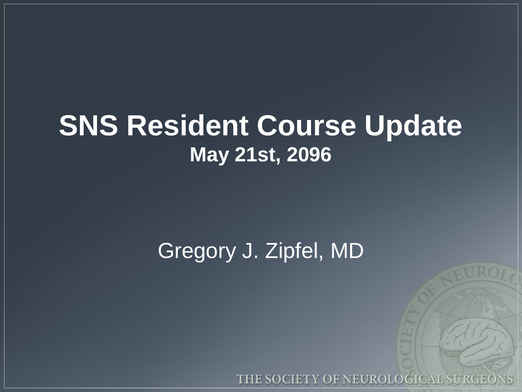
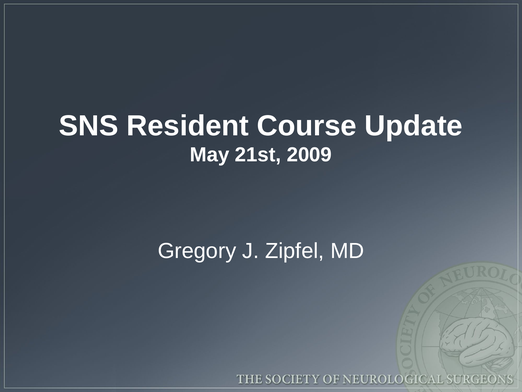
2096: 2096 -> 2009
